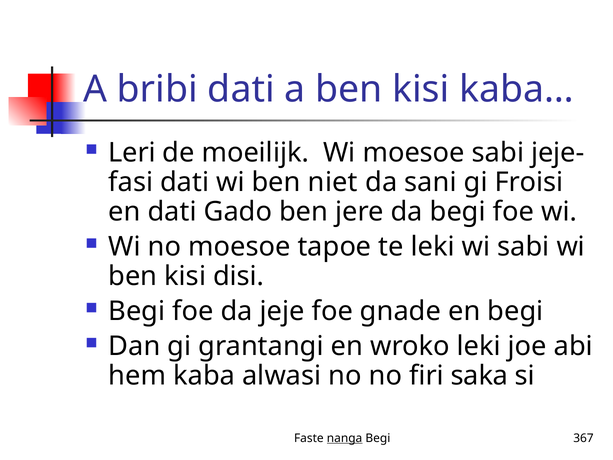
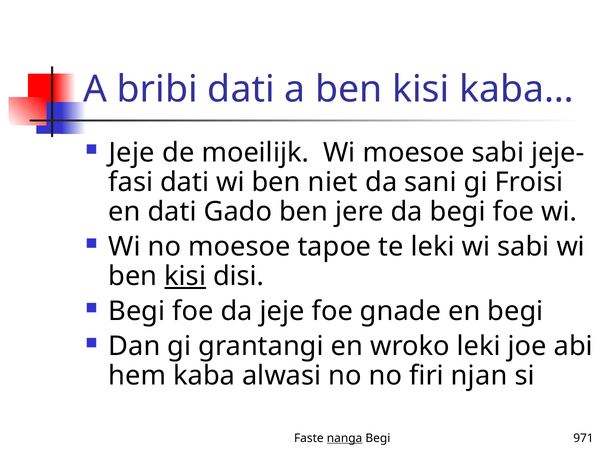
Leri at (132, 153): Leri -> Jeje
kisi at (185, 276) underline: none -> present
saka: saka -> njan
367: 367 -> 971
